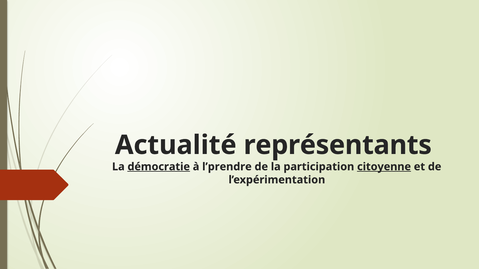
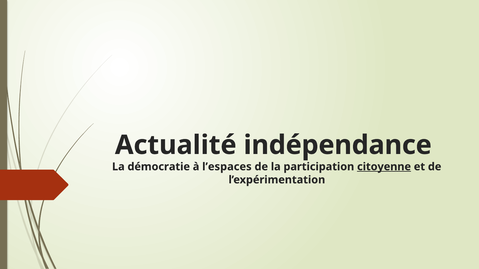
représentants: représentants -> indépendance
démocratie underline: present -> none
l’prendre: l’prendre -> l’espaces
